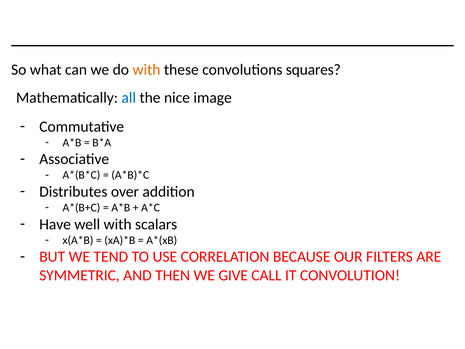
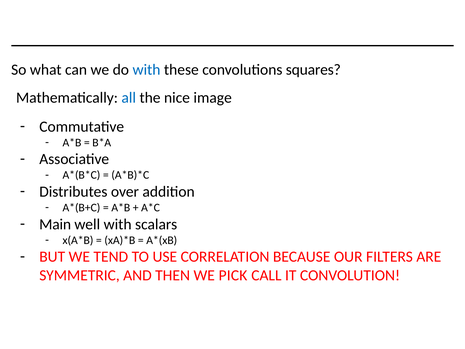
with at (146, 70) colour: orange -> blue
Have: Have -> Main
GIVE: GIVE -> PICK
